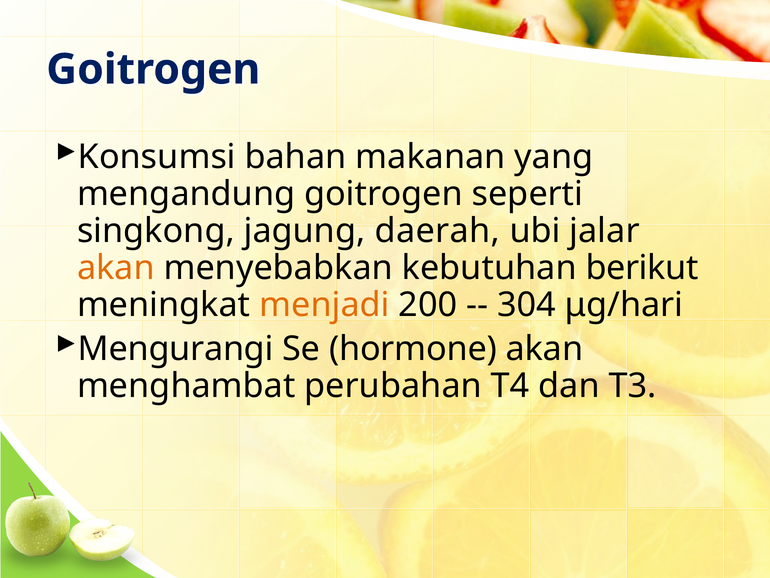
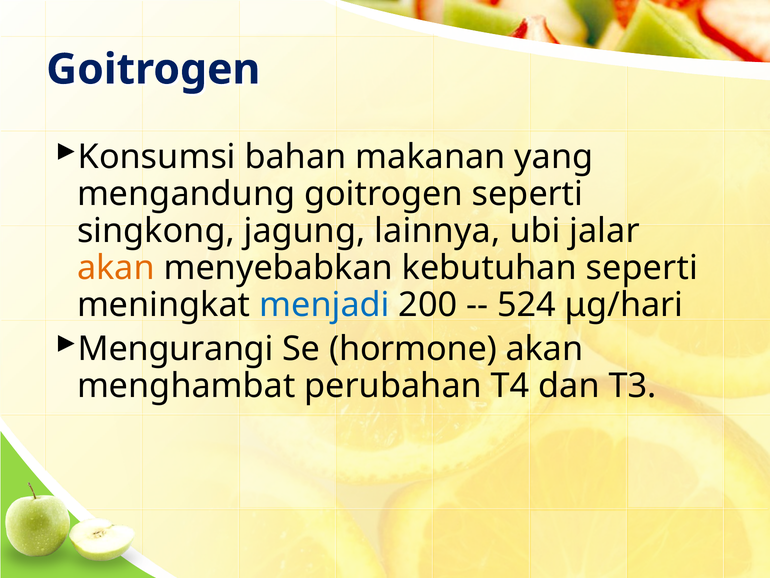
daerah: daerah -> lainnya
kebutuhan berikut: berikut -> seperti
menjadi colour: orange -> blue
304: 304 -> 524
